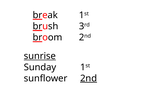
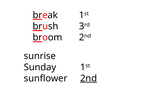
sunrise underline: present -> none
